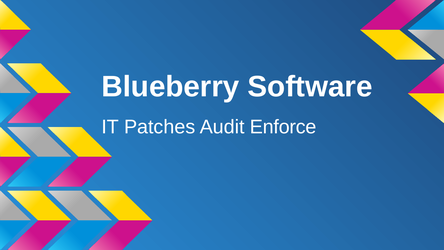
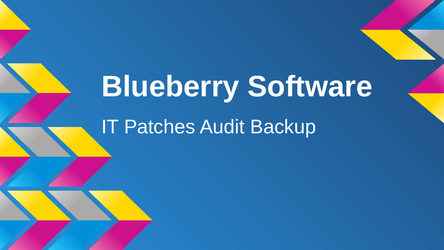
Enforce: Enforce -> Backup
